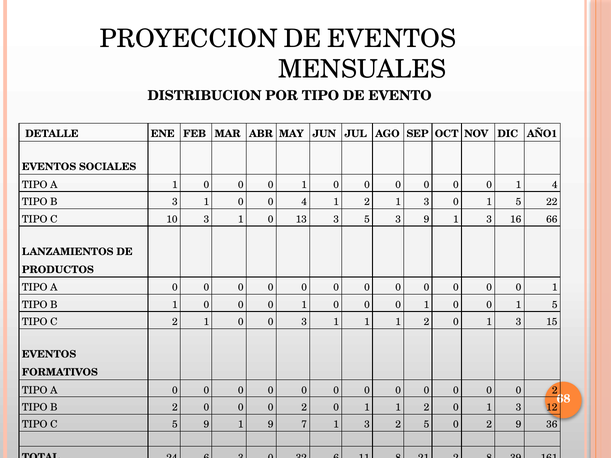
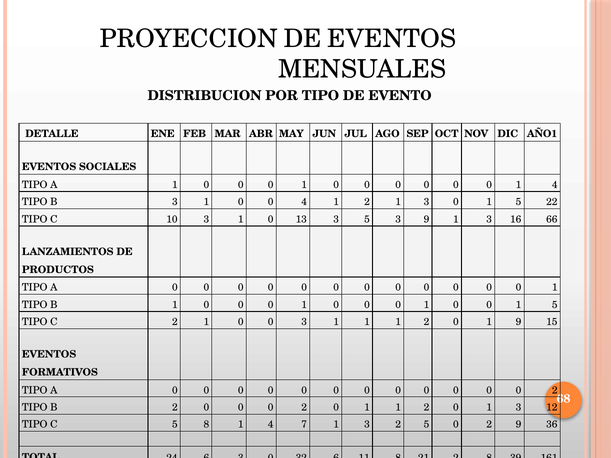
3 at (519, 322): 3 -> 9
5 9: 9 -> 8
9 at (271, 425): 9 -> 4
